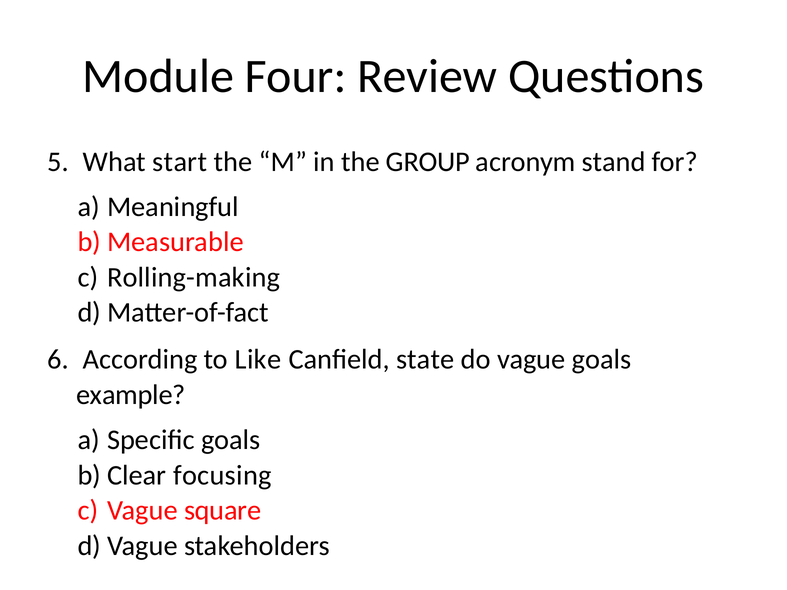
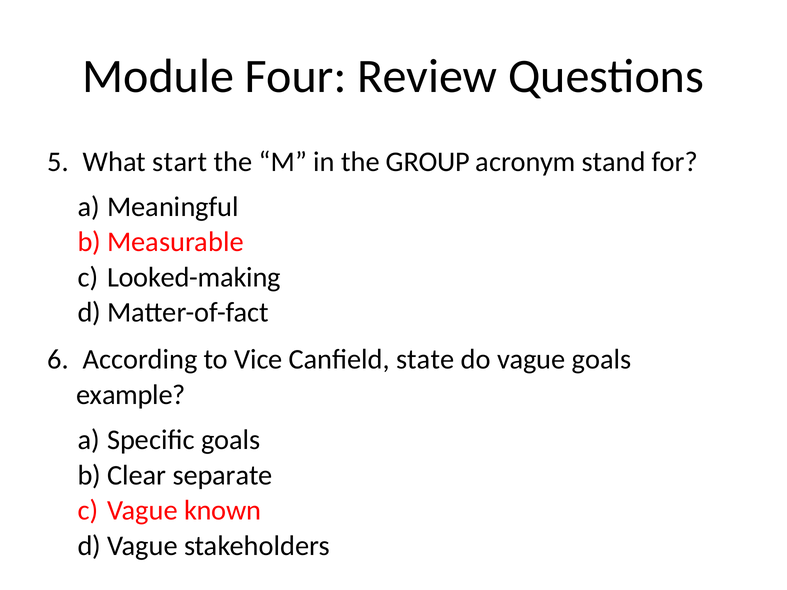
Rolling-making: Rolling-making -> Looked-making
Like: Like -> Vice
focusing: focusing -> separate
square: square -> known
